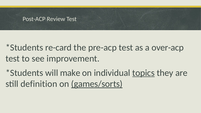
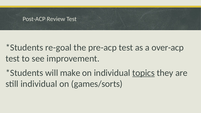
re-card: re-card -> re-goal
still definition: definition -> individual
games/sorts underline: present -> none
